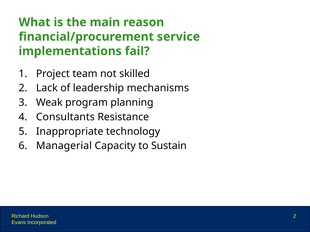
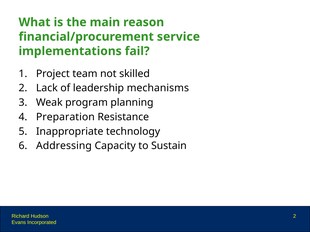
Consultants: Consultants -> Preparation
Managerial: Managerial -> Addressing
